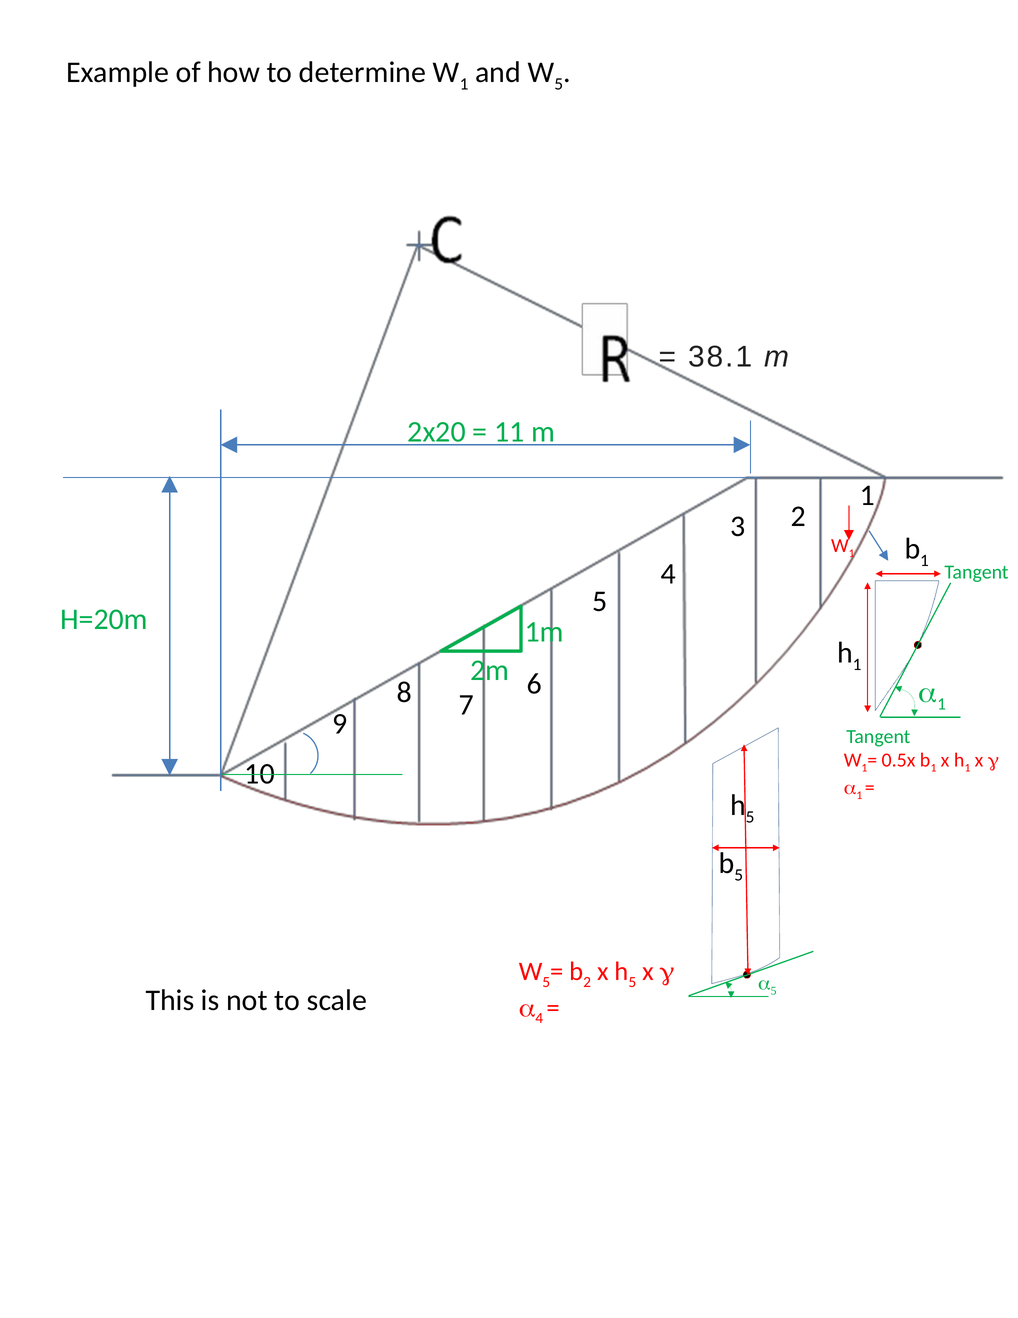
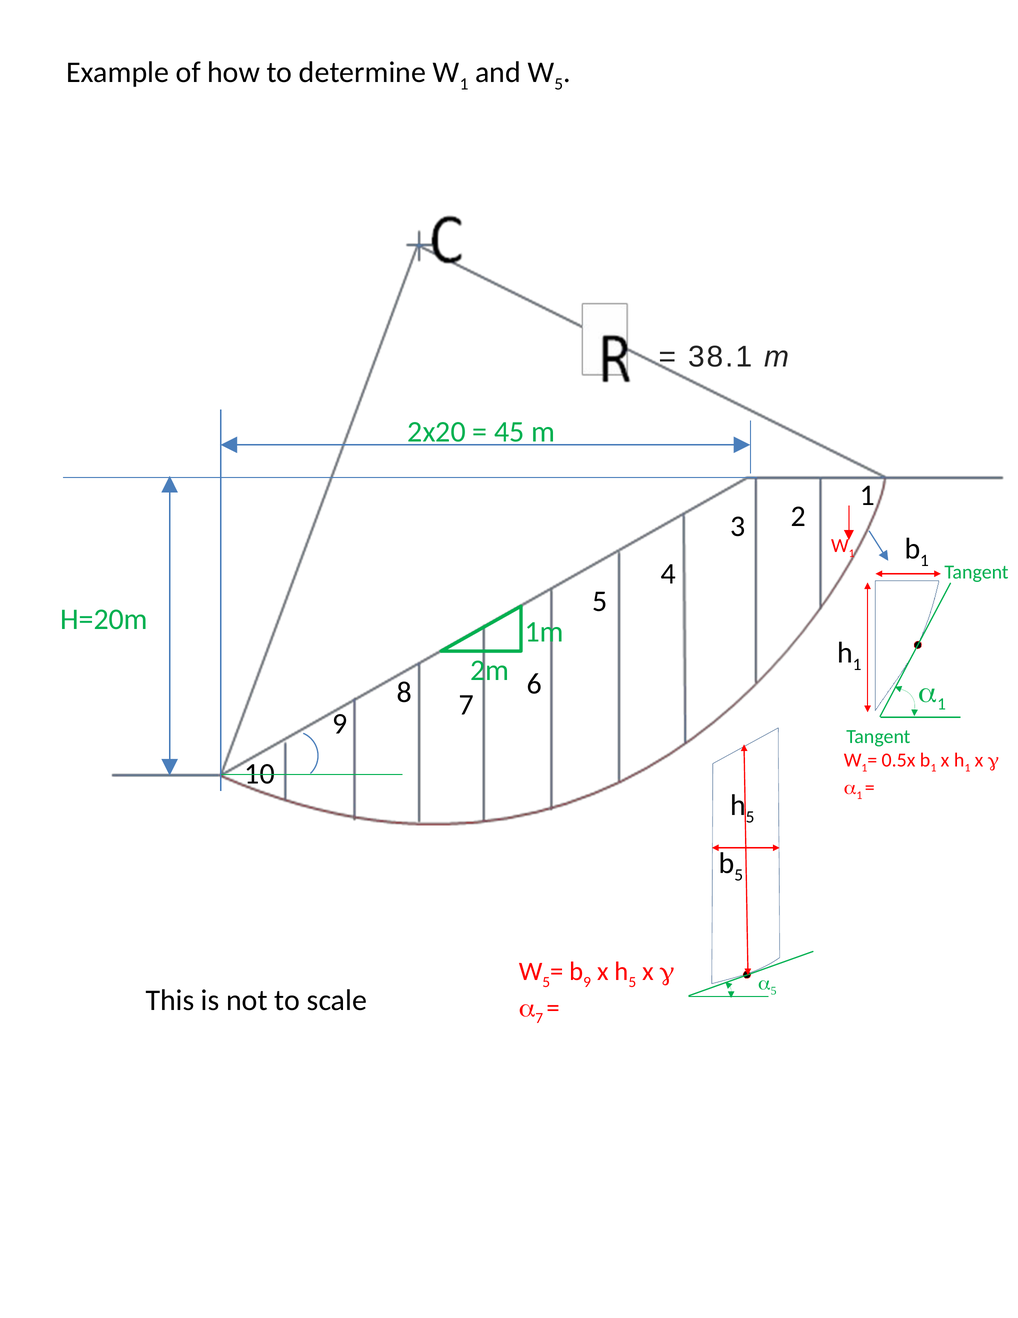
11: 11 -> 45
2 at (587, 981): 2 -> 9
4 at (539, 1018): 4 -> 7
